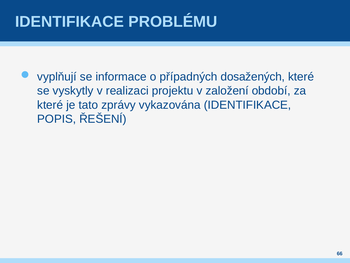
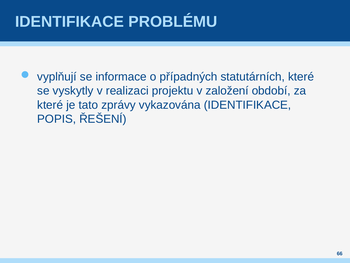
dosažených: dosažených -> statutárních
